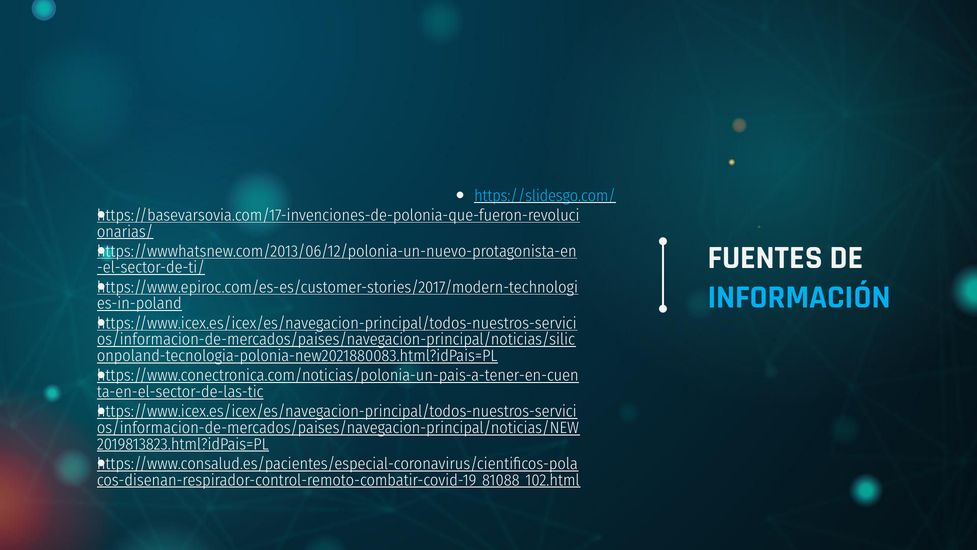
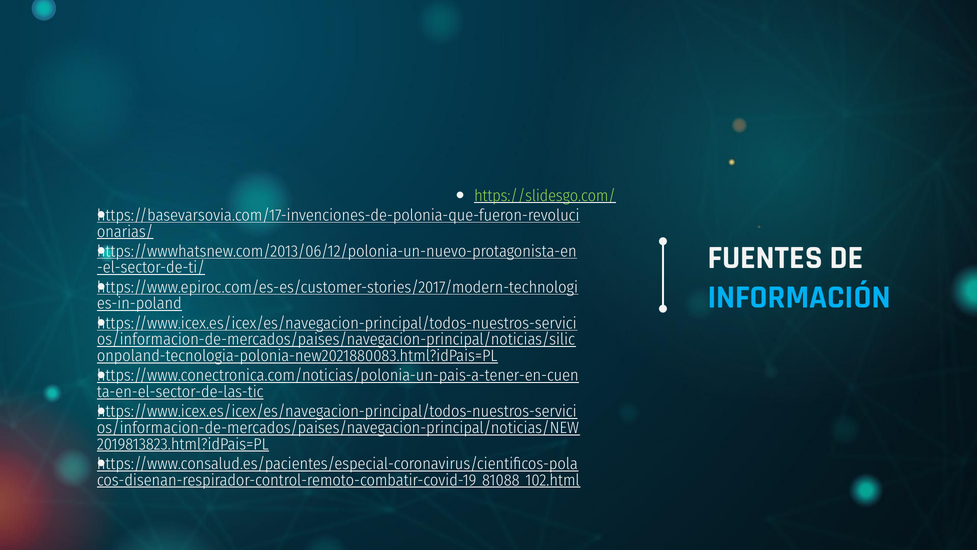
https://slidesgo.com/ colour: light blue -> light green
